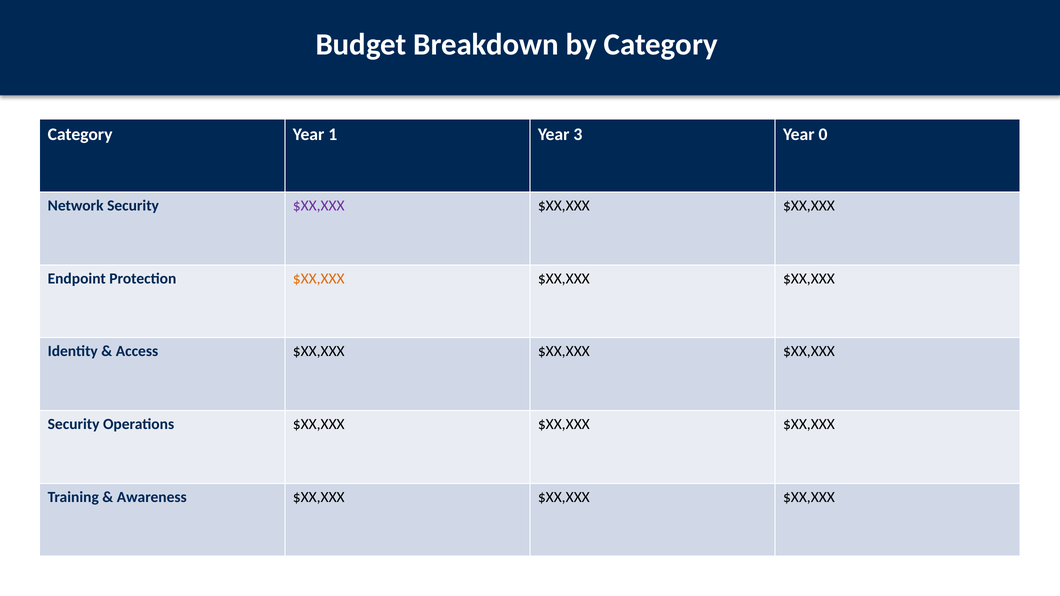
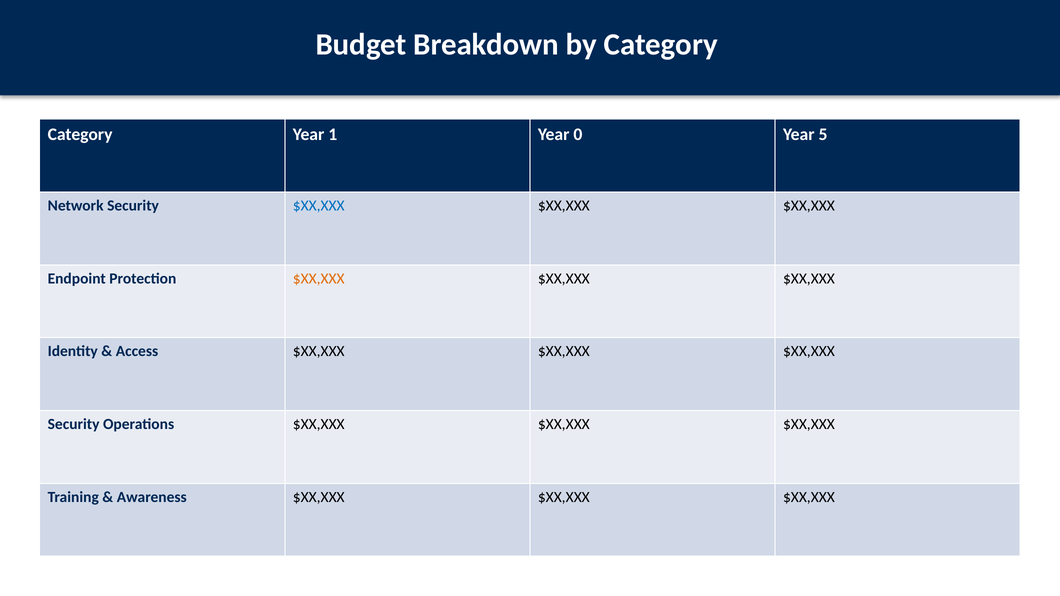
3: 3 -> 0
0: 0 -> 5
$XX,XXX at (319, 206) colour: purple -> blue
